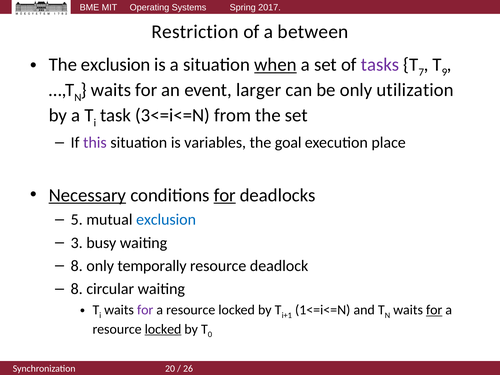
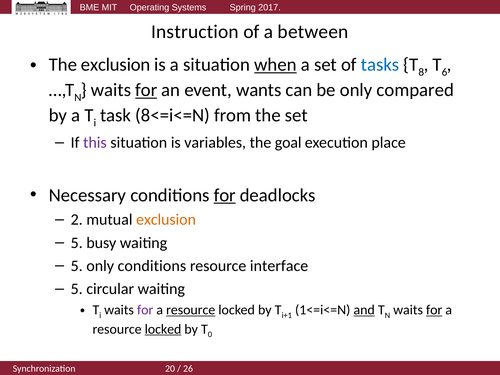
Restriction: Restriction -> Instruction
tasks colour: purple -> blue
7: 7 -> 8
9: 9 -> 6
for at (146, 90) underline: none -> present
larger: larger -> wants
utilization: utilization -> compared
3<=i<=N: 3<=i<=N -> 8<=i<=N
Necessary underline: present -> none
5: 5 -> 2
exclusion at (166, 220) colour: blue -> orange
3 at (77, 243): 3 -> 5
8 at (77, 266): 8 -> 5
only temporally: temporally -> conditions
deadlock: deadlock -> interface
8 at (77, 289): 8 -> 5
resource at (191, 310) underline: none -> present
and underline: none -> present
